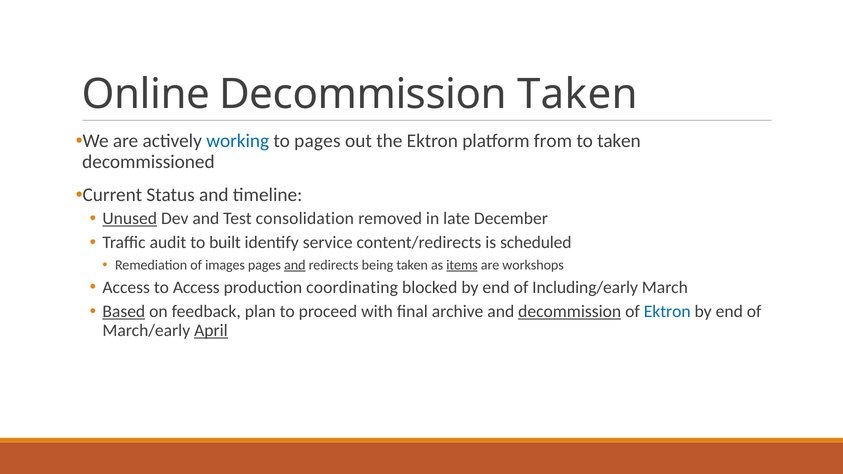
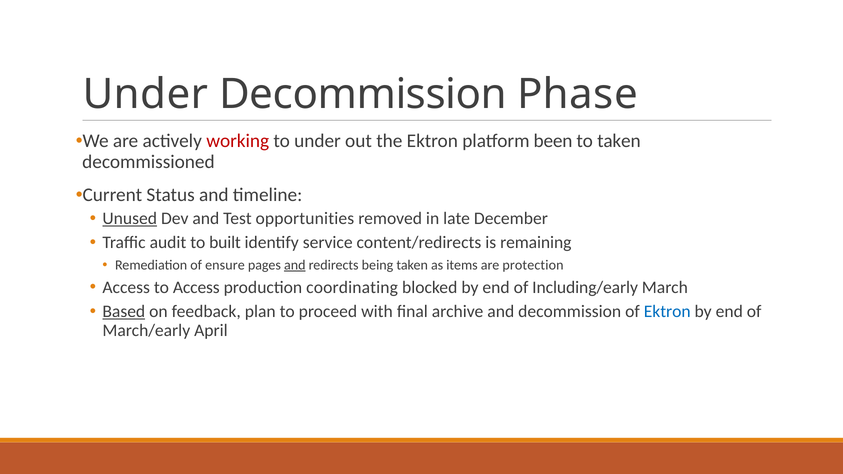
Online at (146, 94): Online -> Under
Decommission Taken: Taken -> Phase
working colour: blue -> red
to pages: pages -> under
from: from -> been
consolidation: consolidation -> opportunities
scheduled: scheduled -> remaining
images: images -> ensure
items underline: present -> none
workshops: workshops -> protection
decommission at (570, 312) underline: present -> none
April underline: present -> none
